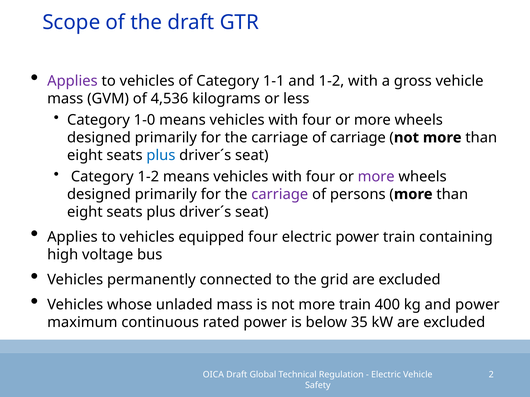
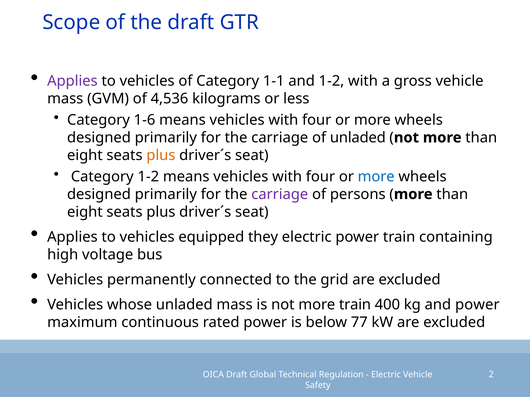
1-0: 1-0 -> 1-6
of carriage: carriage -> unladed
plus at (161, 155) colour: blue -> orange
more at (376, 177) colour: purple -> blue
equipped four: four -> they
35: 35 -> 77
